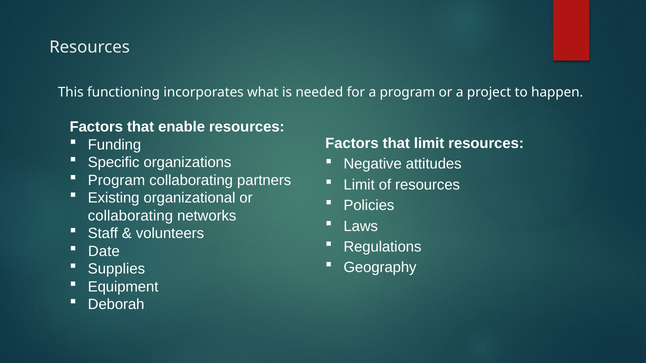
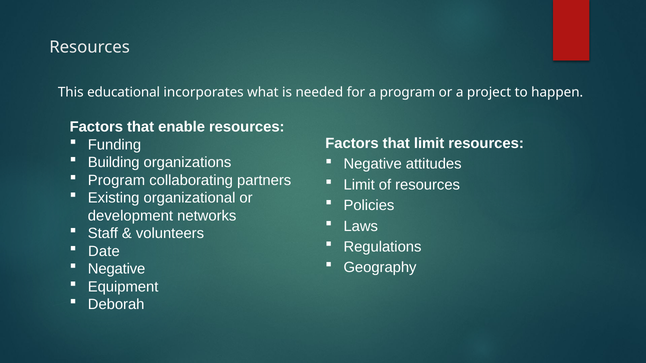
functioning: functioning -> educational
Specific: Specific -> Building
collaborating at (130, 216): collaborating -> development
Supplies at (116, 269): Supplies -> Negative
